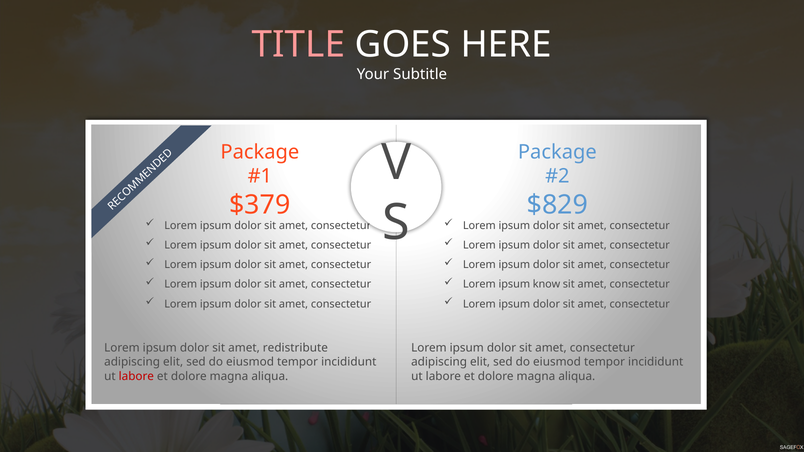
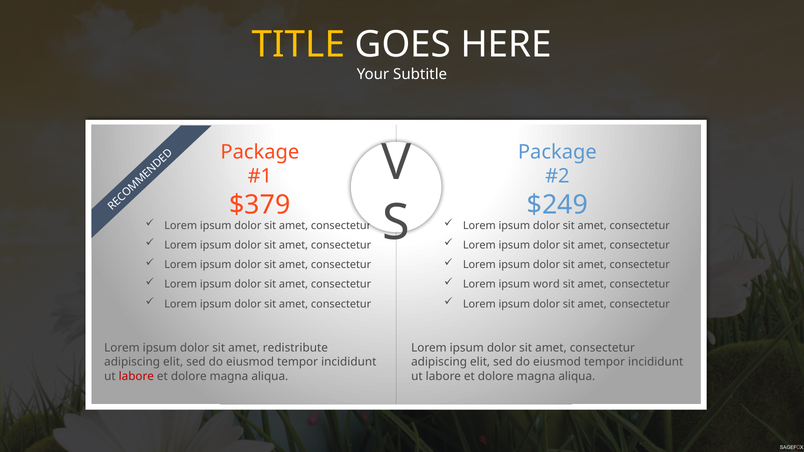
TITLE colour: pink -> yellow
$829: $829 -> $249
know: know -> word
